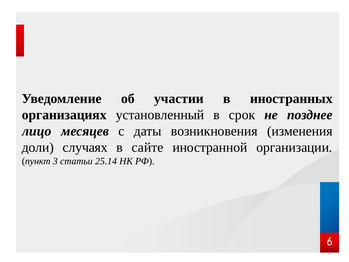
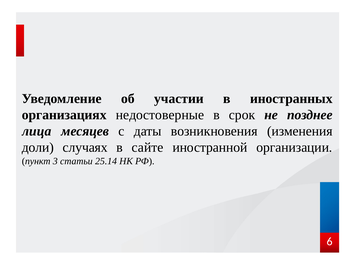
установленный: установленный -> недостоверные
лицо: лицо -> лица
